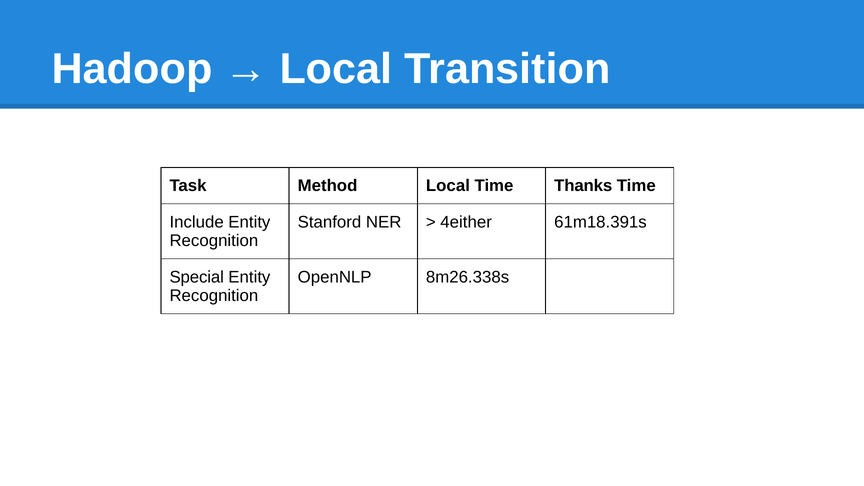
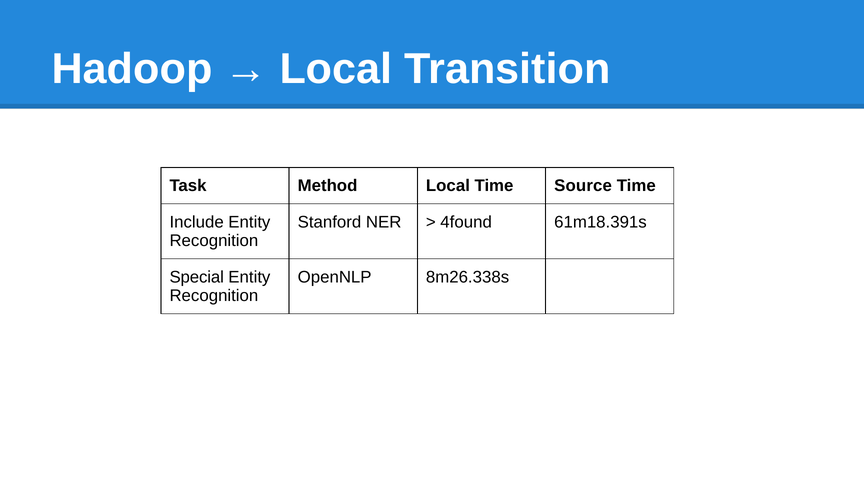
Thanks: Thanks -> Source
4either: 4either -> 4found
